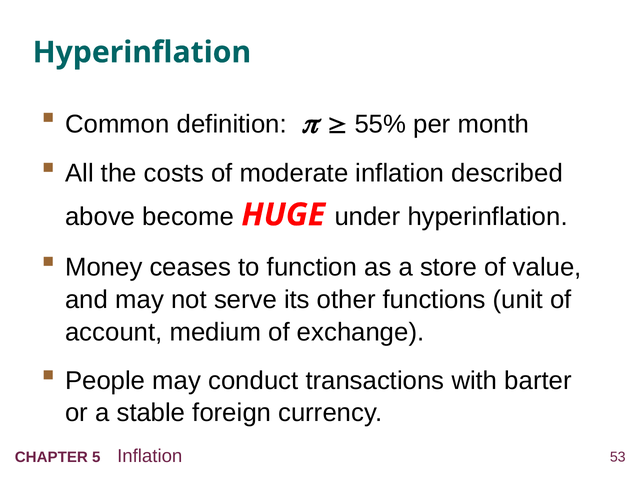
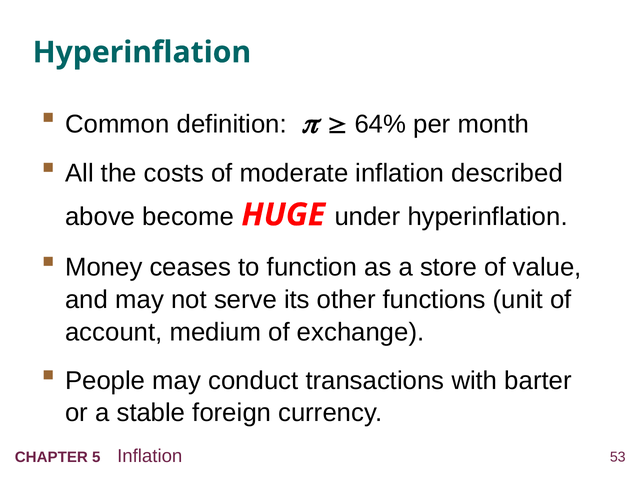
55%: 55% -> 64%
